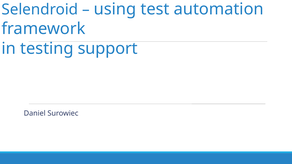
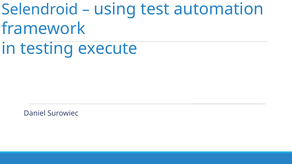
support: support -> execute
